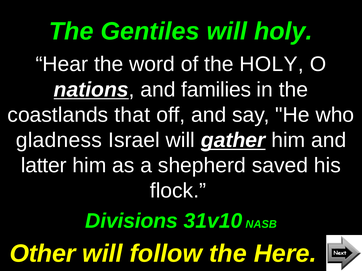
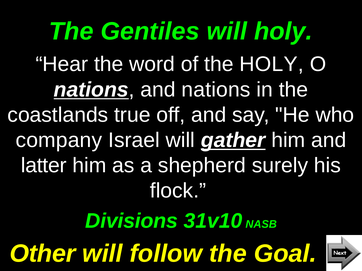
and families: families -> nations
that: that -> true
gladness: gladness -> company
saved: saved -> surely
Here: Here -> Goal
